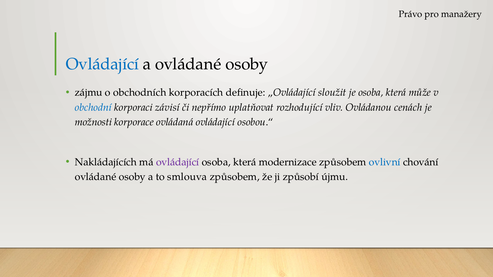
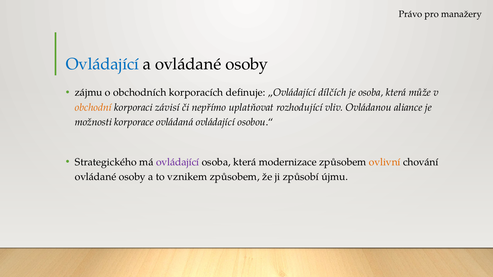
sloužit: sloužit -> dílčích
obchodní colour: blue -> orange
cenách: cenách -> aliance
Nakládajících: Nakládajících -> Strategického
ovlivní colour: blue -> orange
smlouva: smlouva -> vznikem
